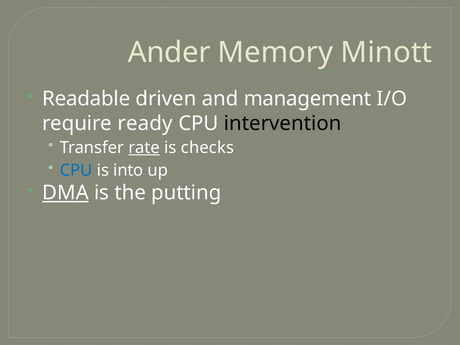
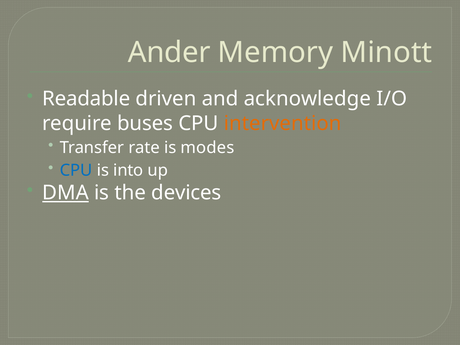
management: management -> acknowledge
ready: ready -> buses
intervention colour: black -> orange
rate underline: present -> none
checks: checks -> modes
putting: putting -> devices
